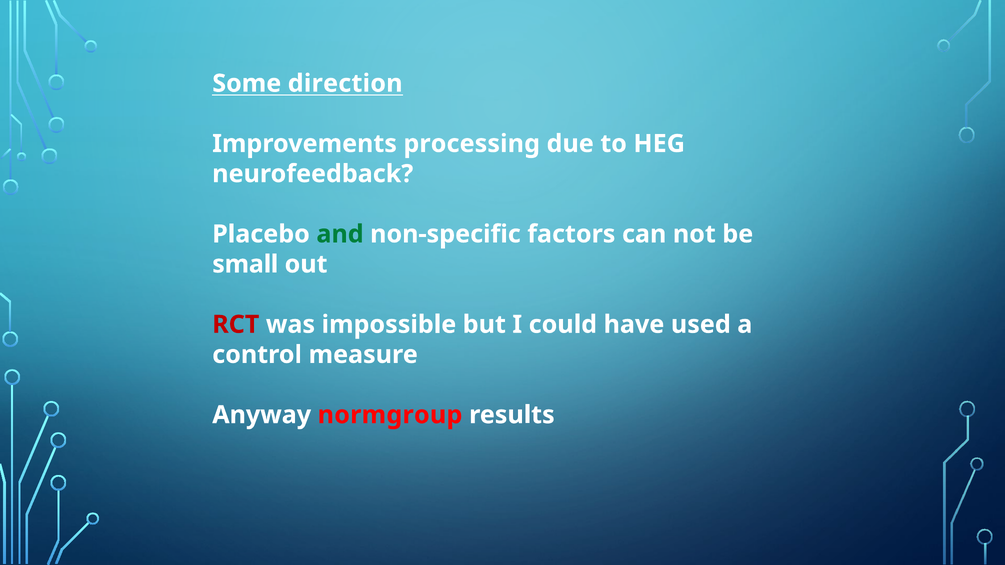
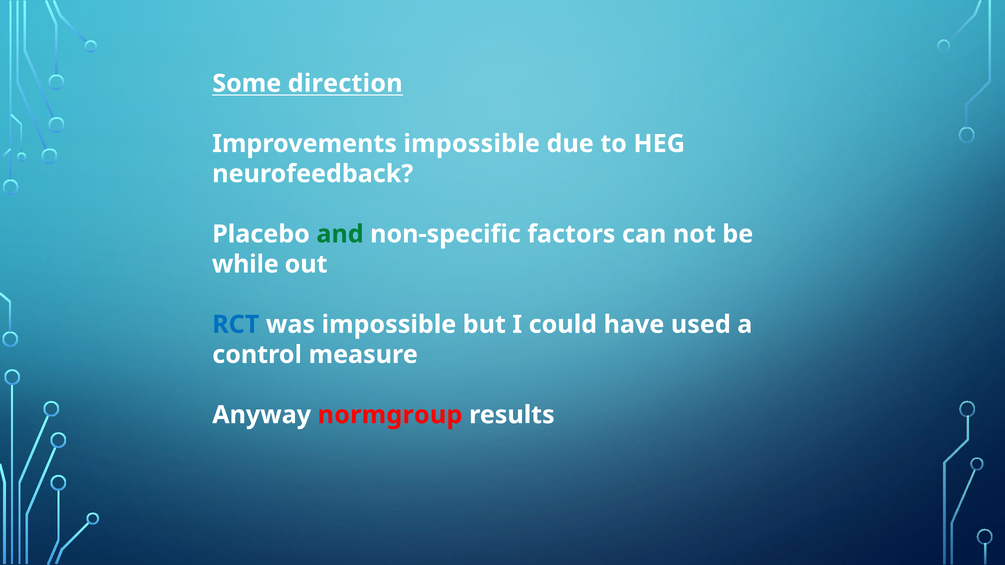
Improvements processing: processing -> impossible
small: small -> while
RCT colour: red -> blue
